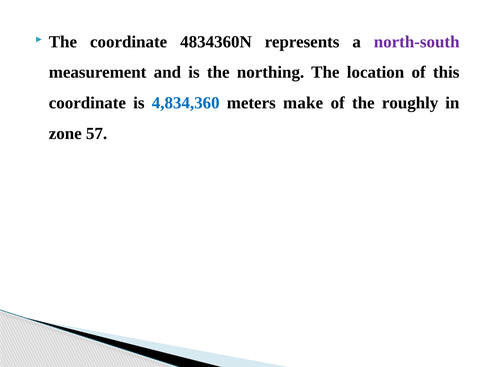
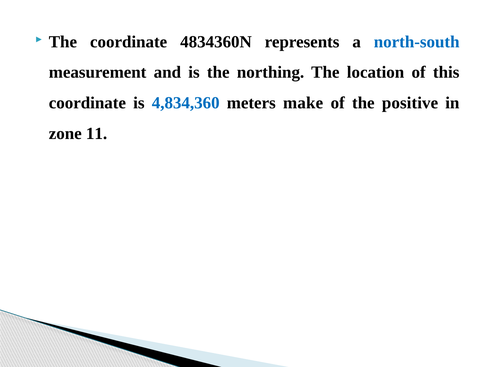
north-south colour: purple -> blue
roughly: roughly -> positive
57: 57 -> 11
